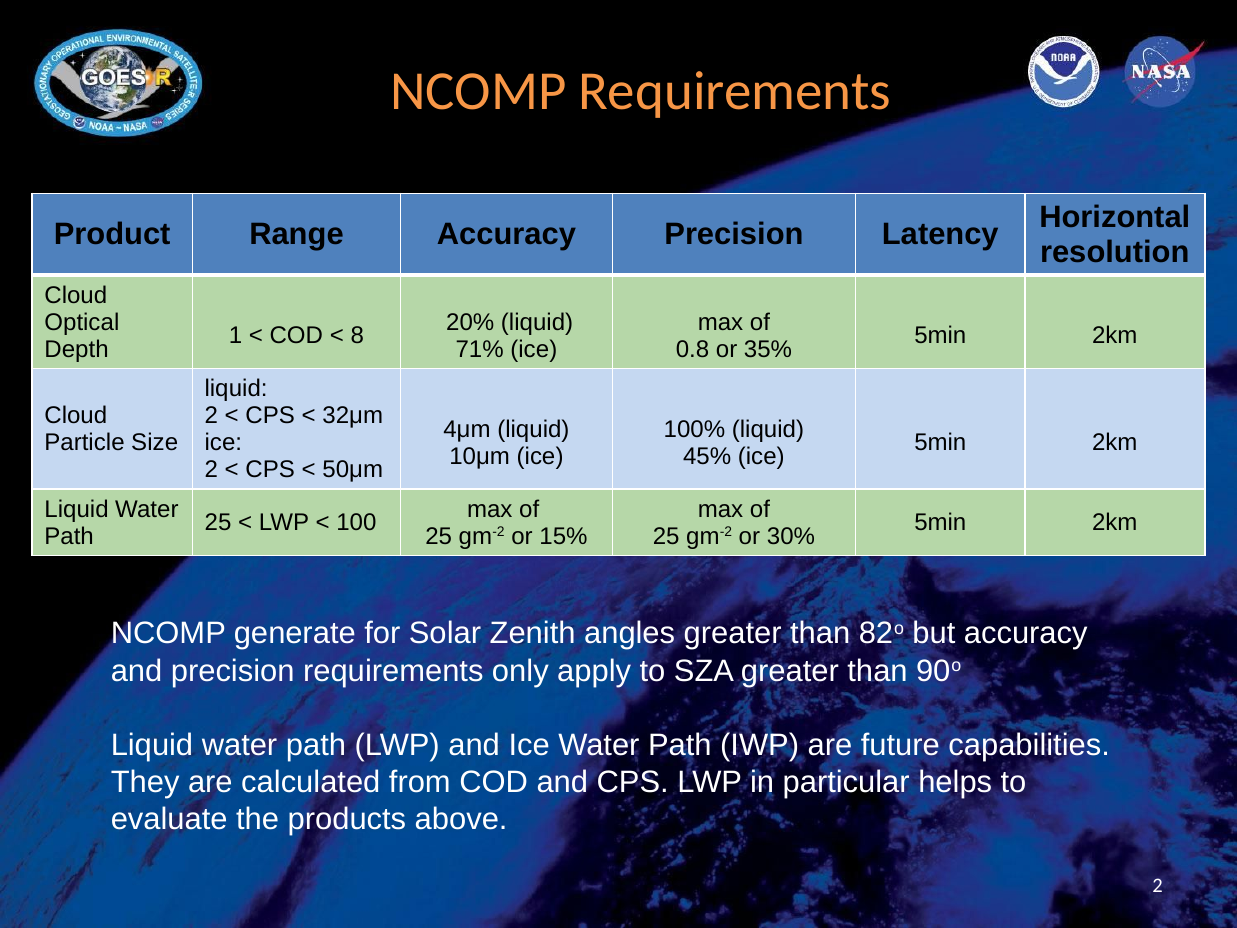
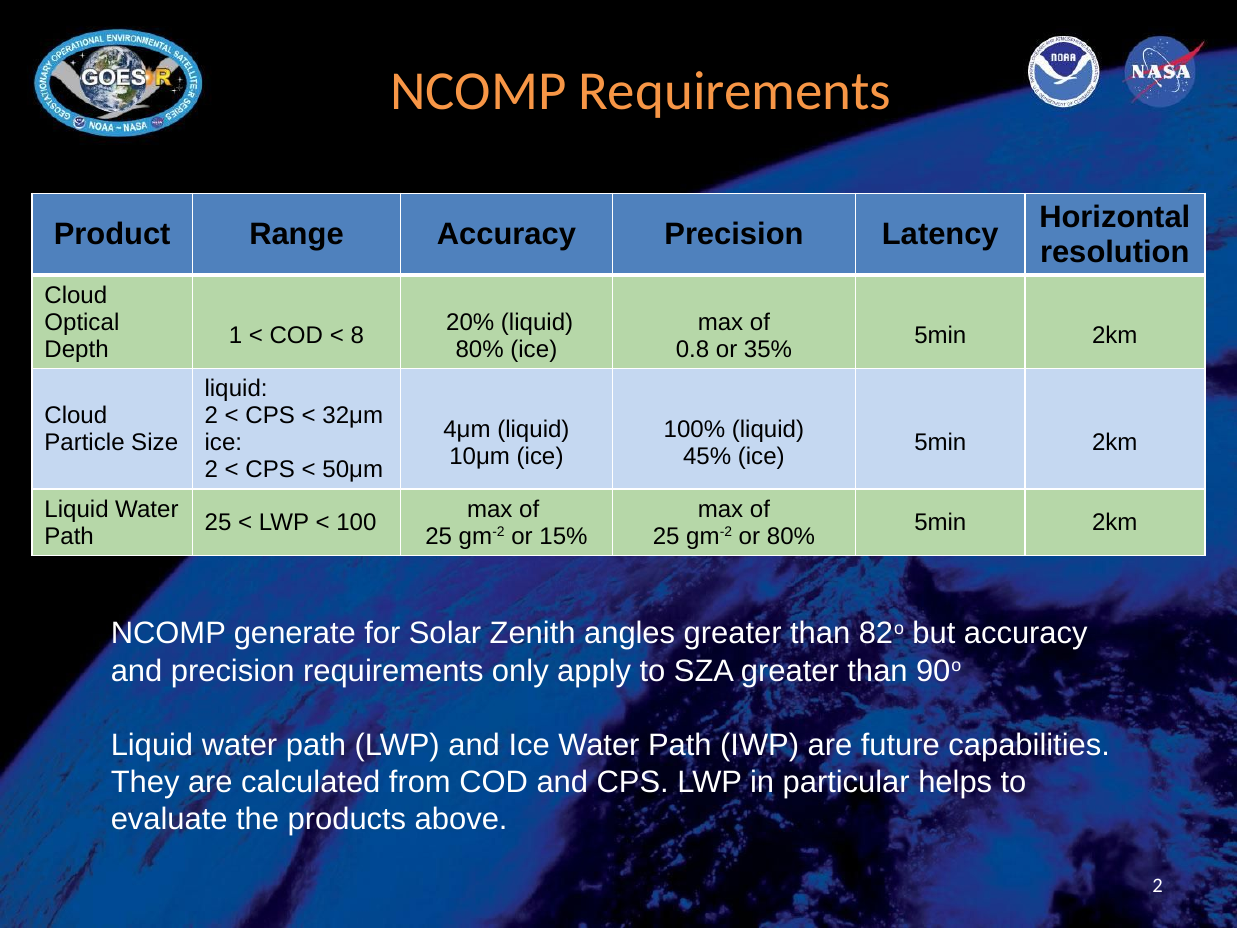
71% at (480, 349): 71% -> 80%
or 30%: 30% -> 80%
